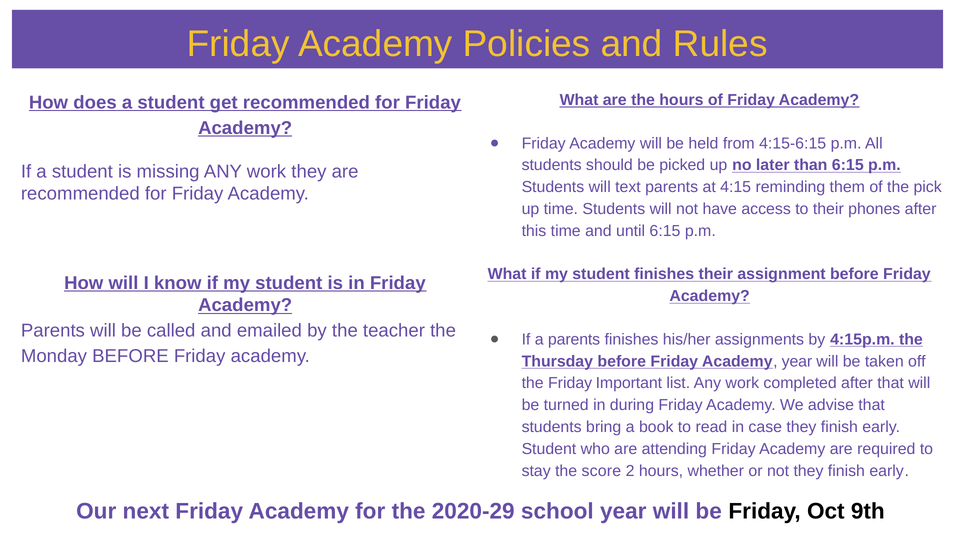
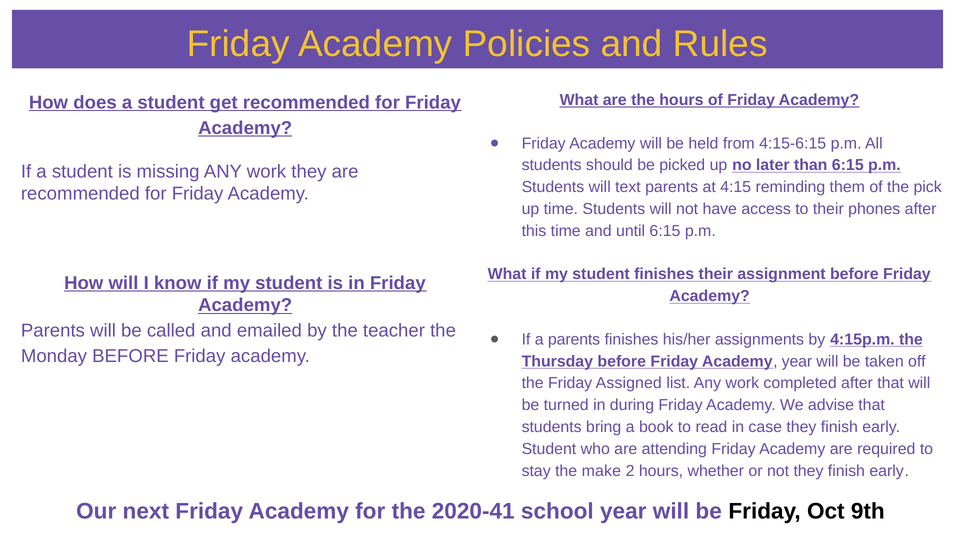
Important: Important -> Assigned
score: score -> make
2020-29: 2020-29 -> 2020-41
